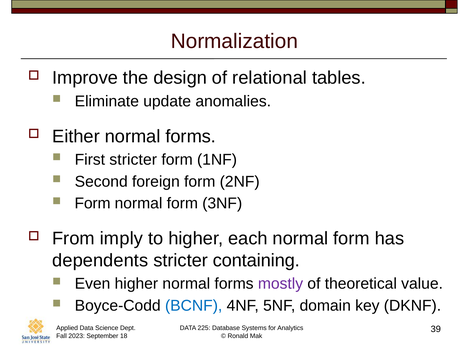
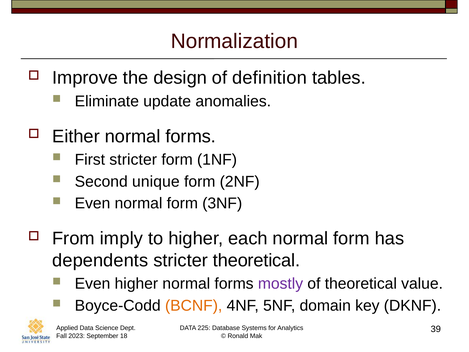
relational: relational -> definition
foreign: foreign -> unique
Form at (93, 203): Form -> Even
stricter containing: containing -> theoretical
BCNF colour: blue -> orange
